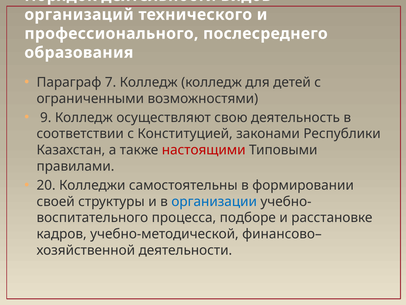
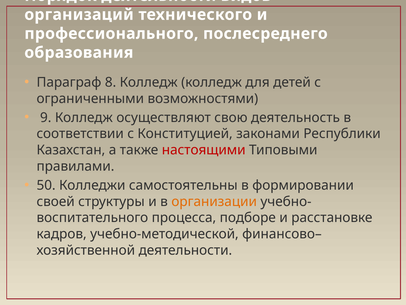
7: 7 -> 8
20: 20 -> 50
организации colour: blue -> orange
